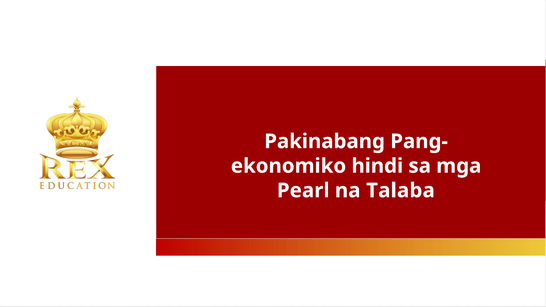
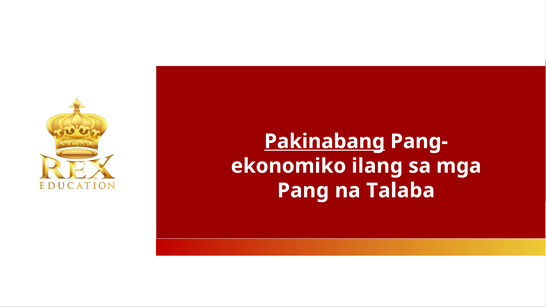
Pakinabang underline: none -> present
hindi: hindi -> ilang
Pearl: Pearl -> Pang
